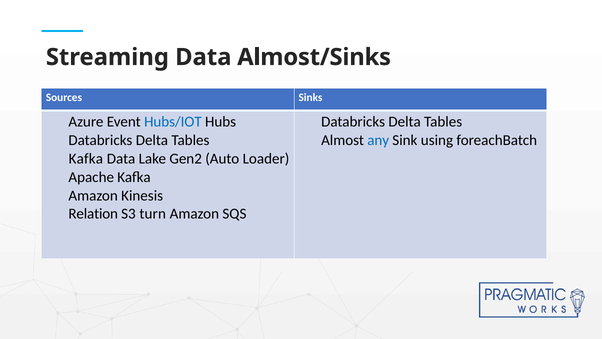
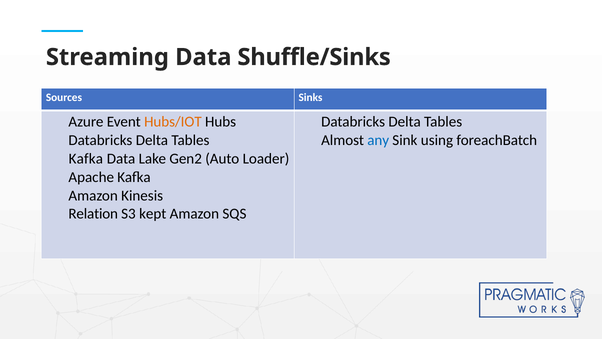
Almost/Sinks: Almost/Sinks -> Shuffle/Sinks
Hubs/IOT colour: blue -> orange
turn: turn -> kept
